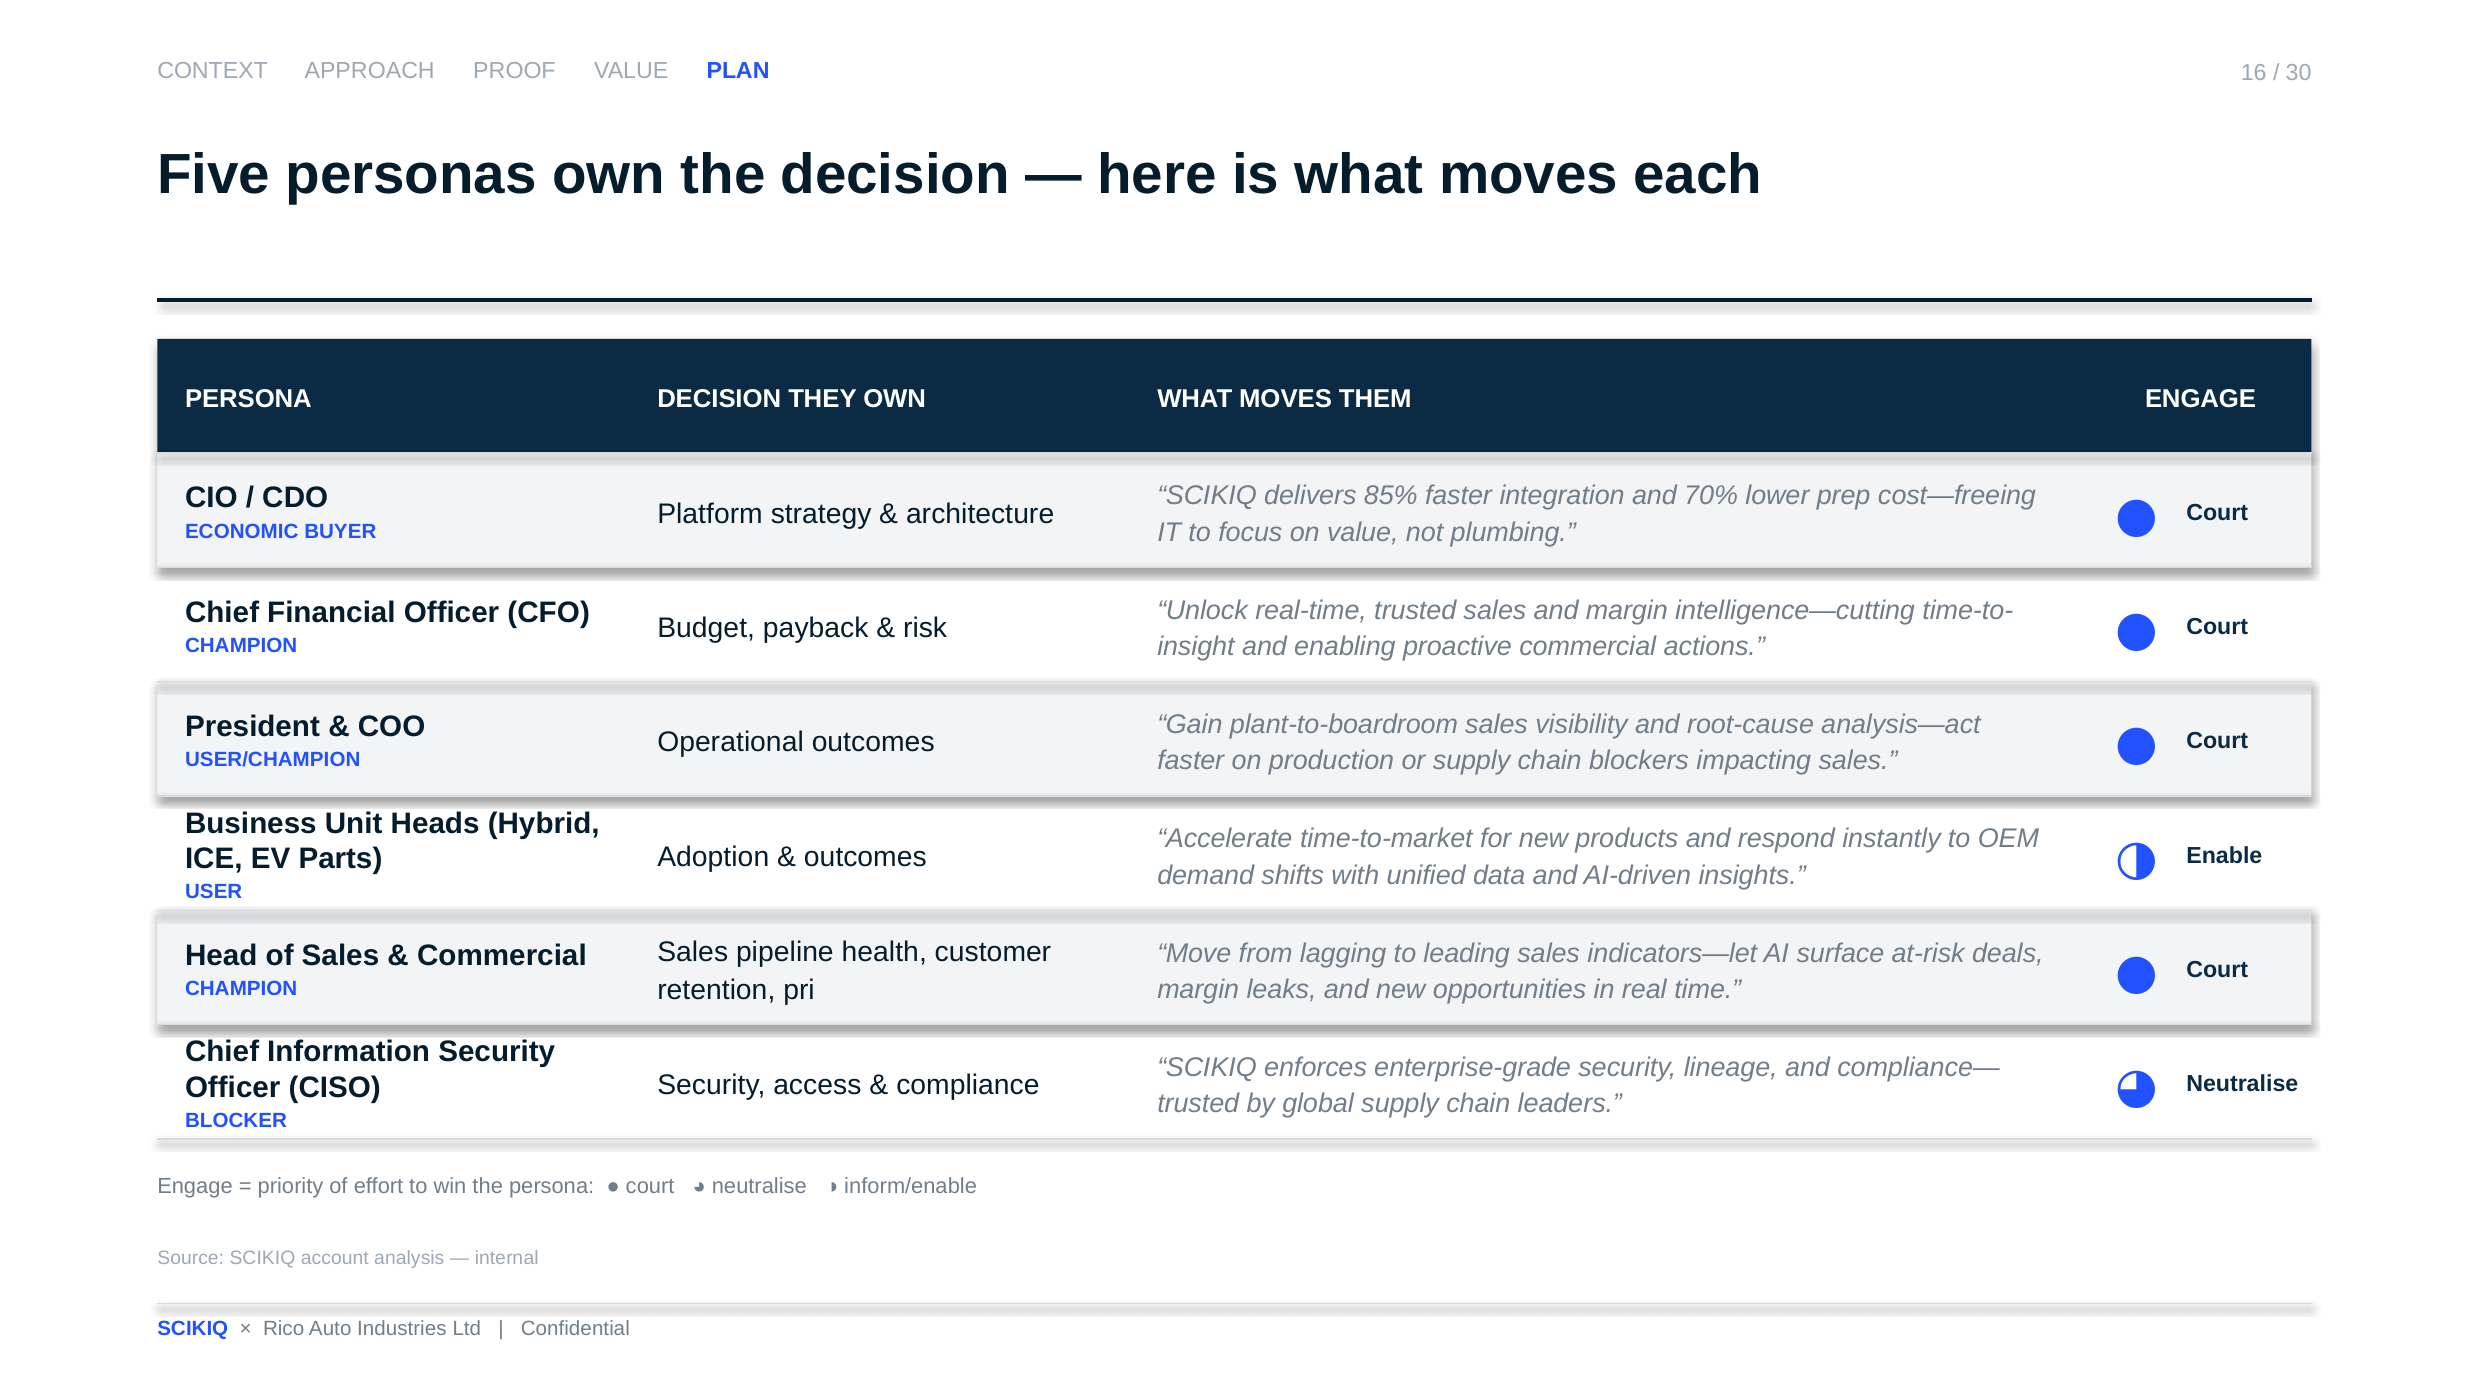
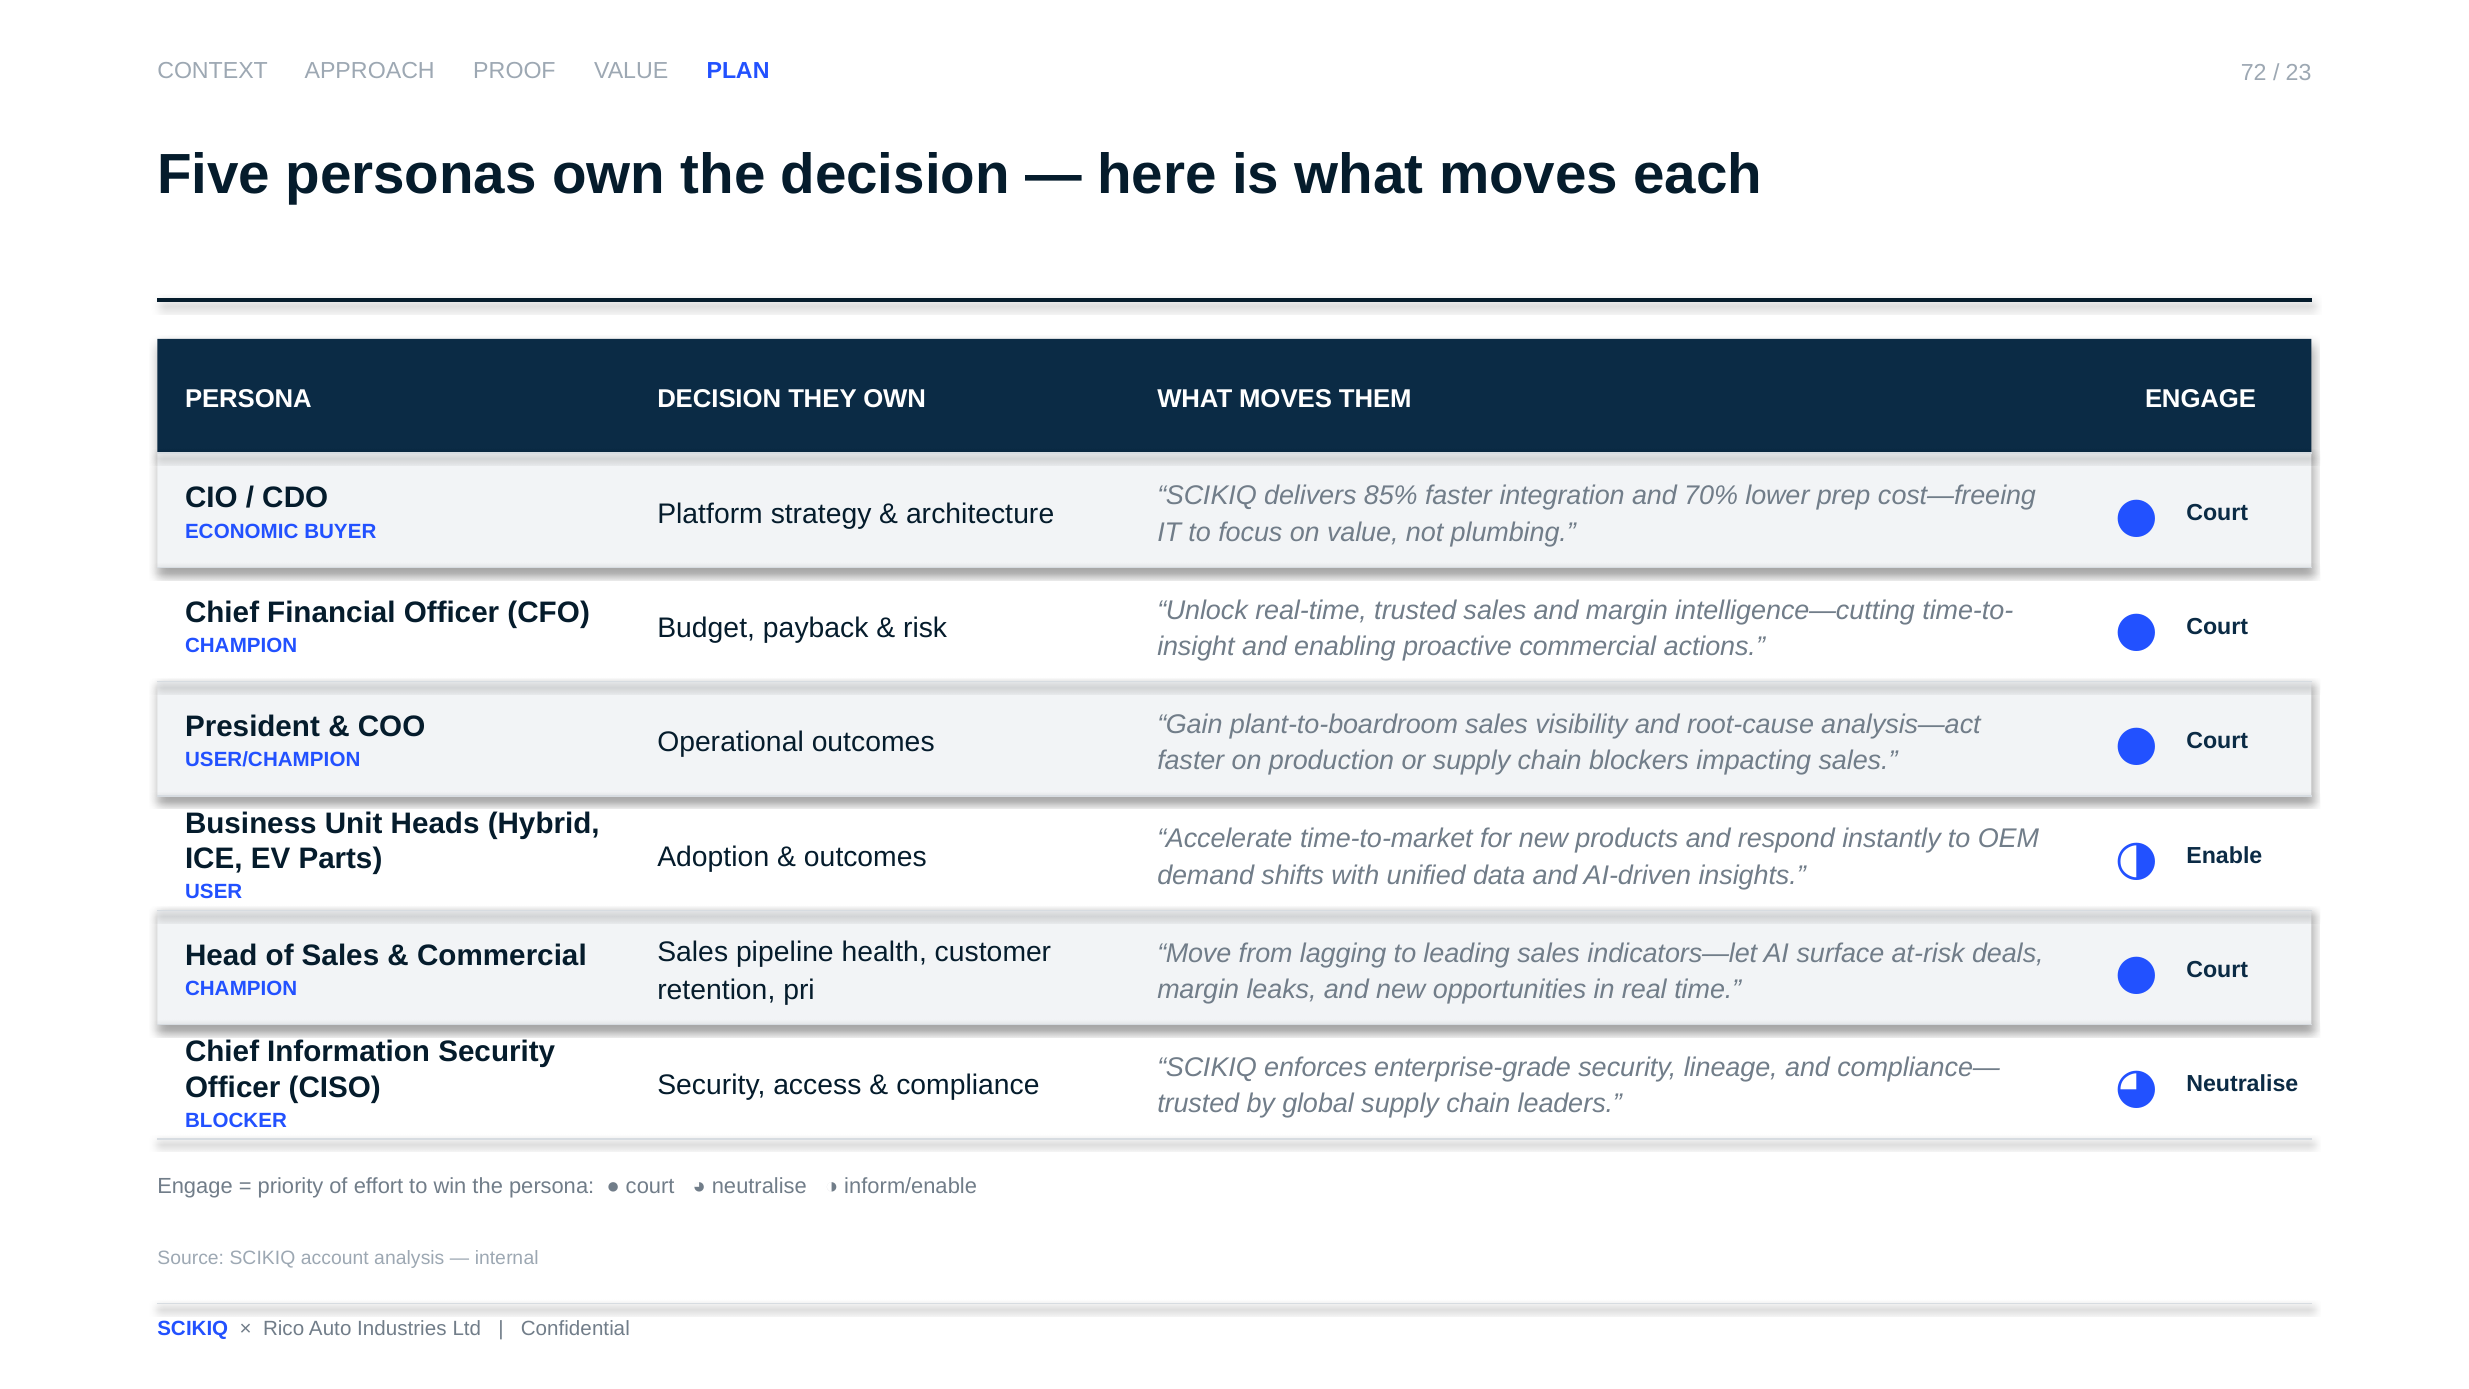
16: 16 -> 72
30: 30 -> 23
